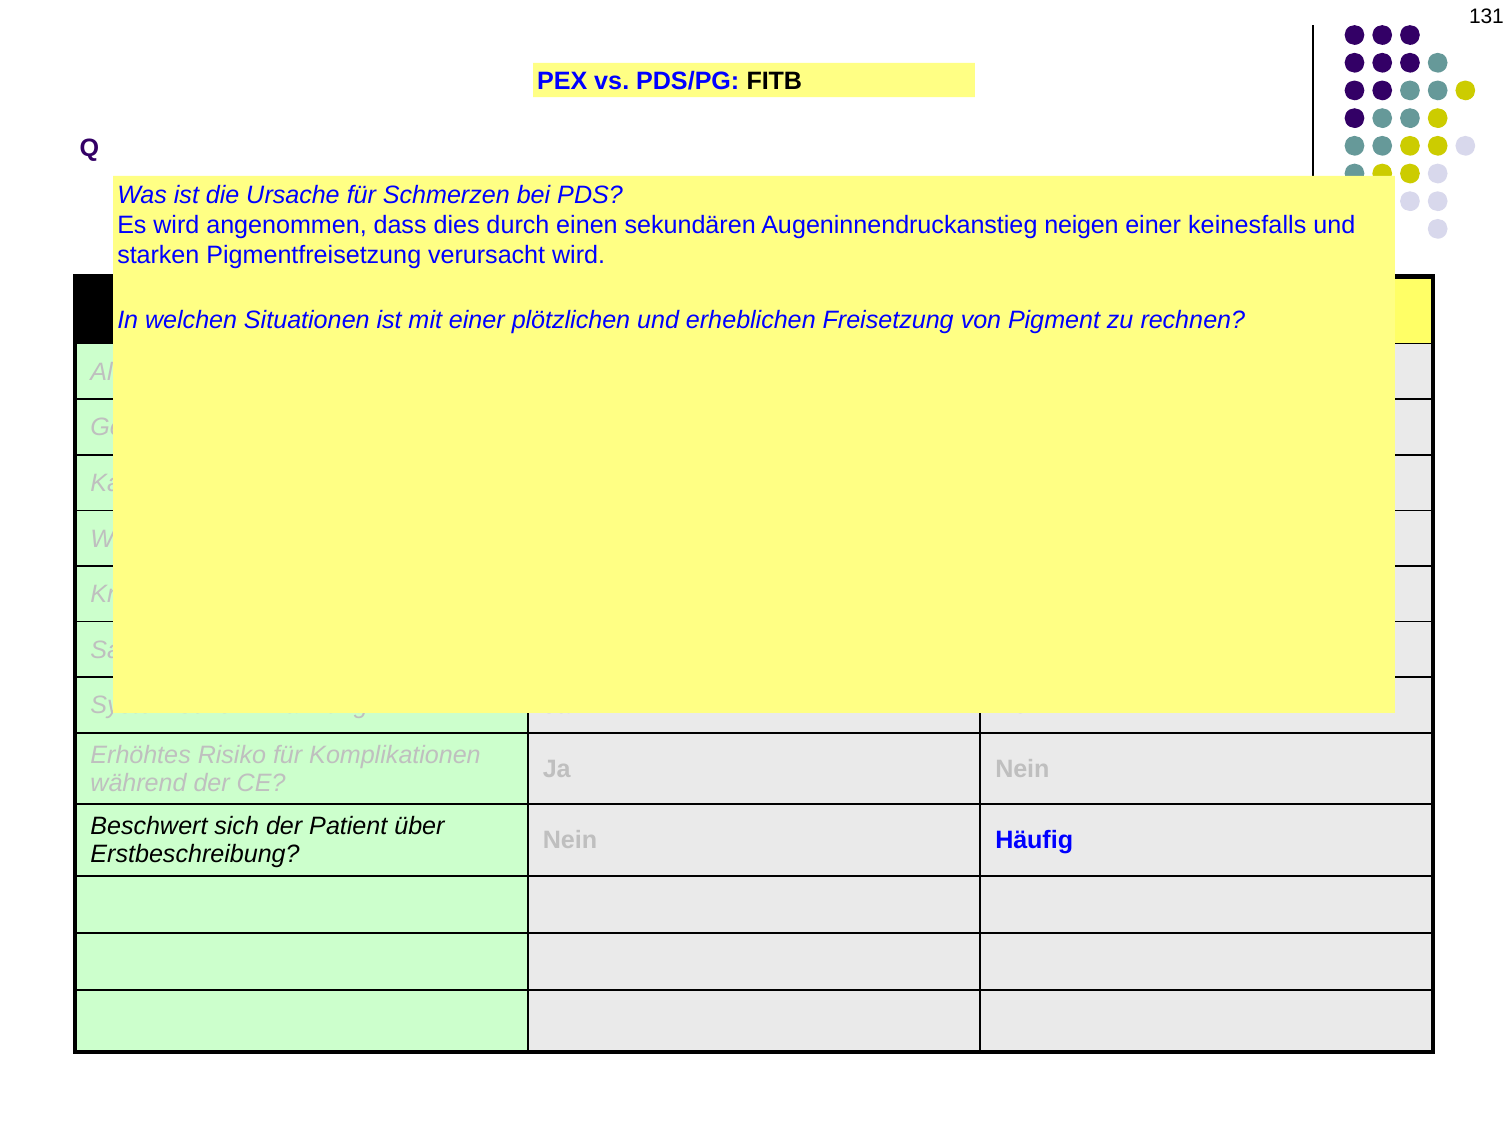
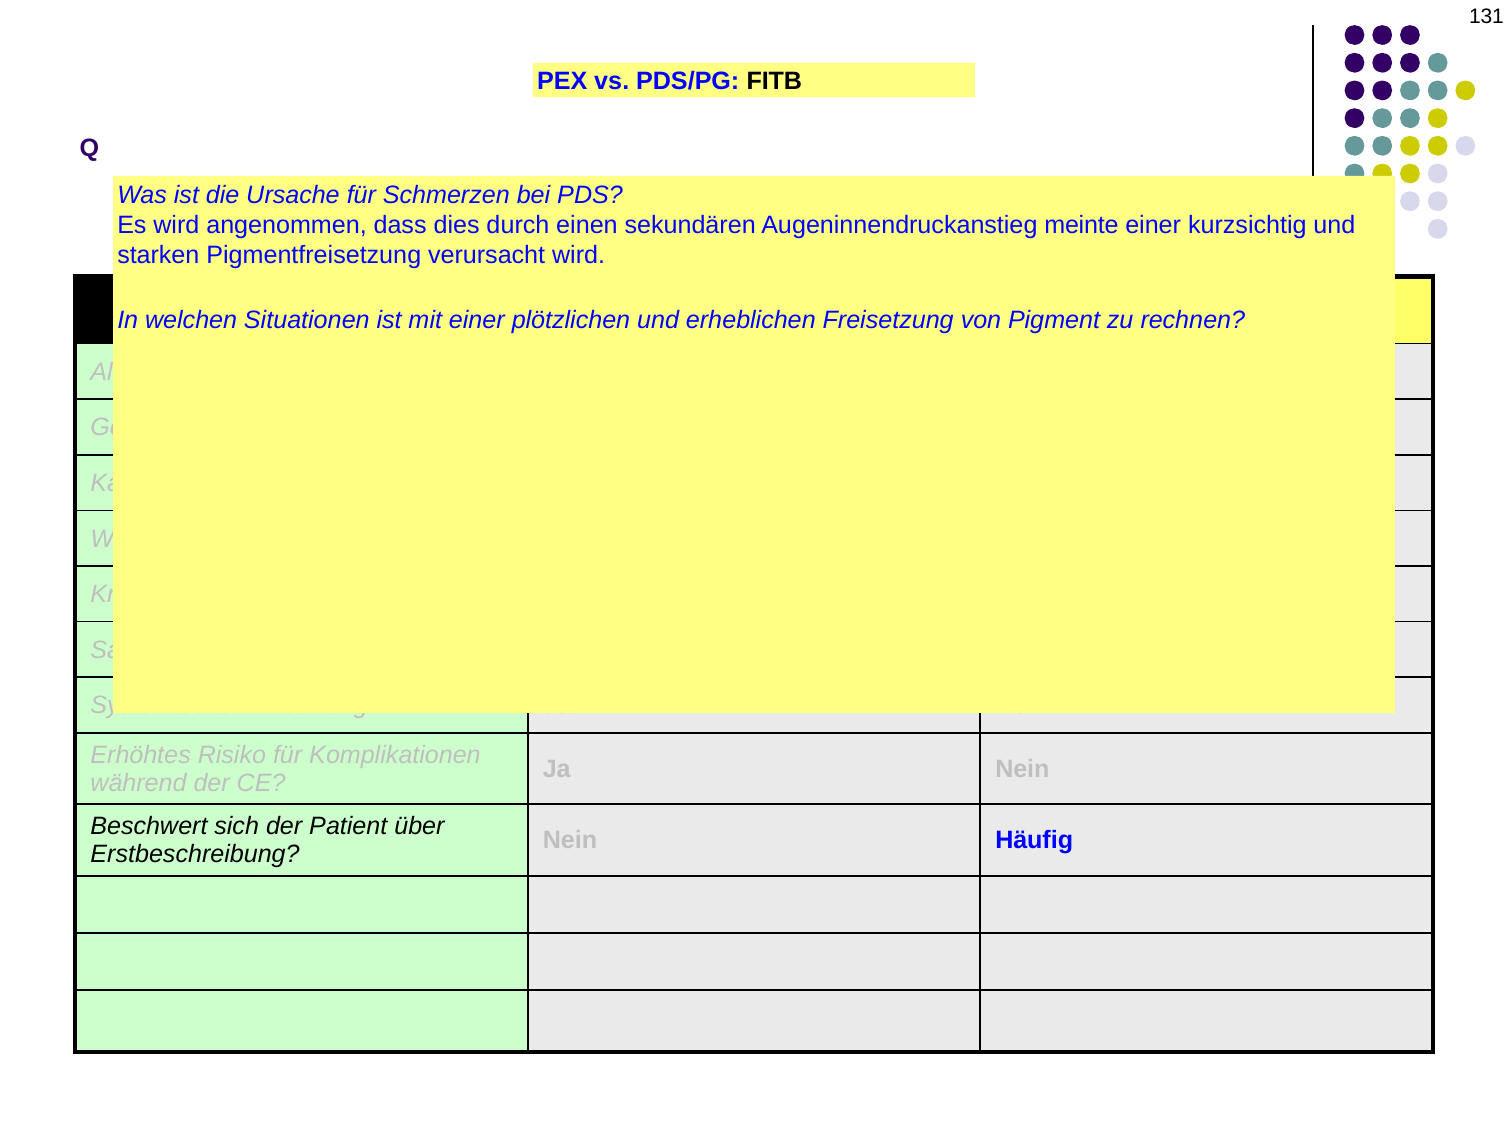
neigen: neigen -> meinte
keinesfalls: keinesfalls -> kurzsichtig
